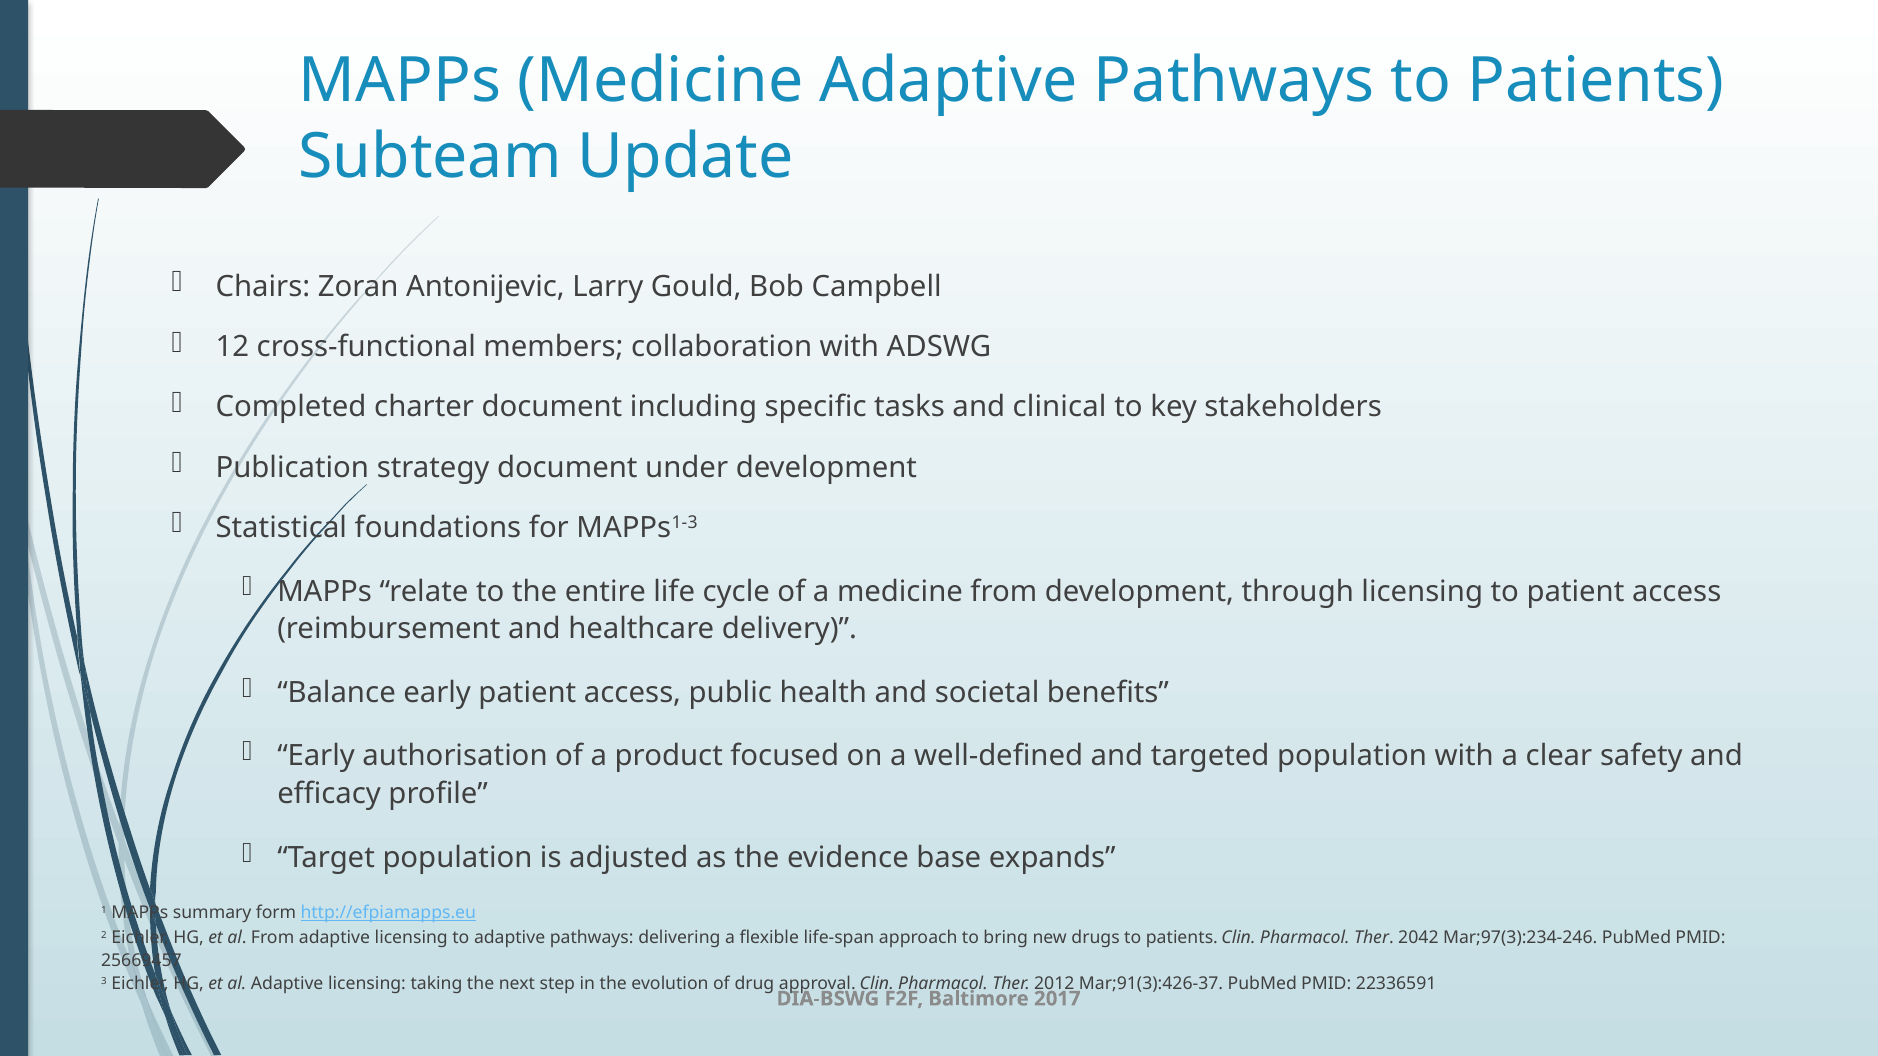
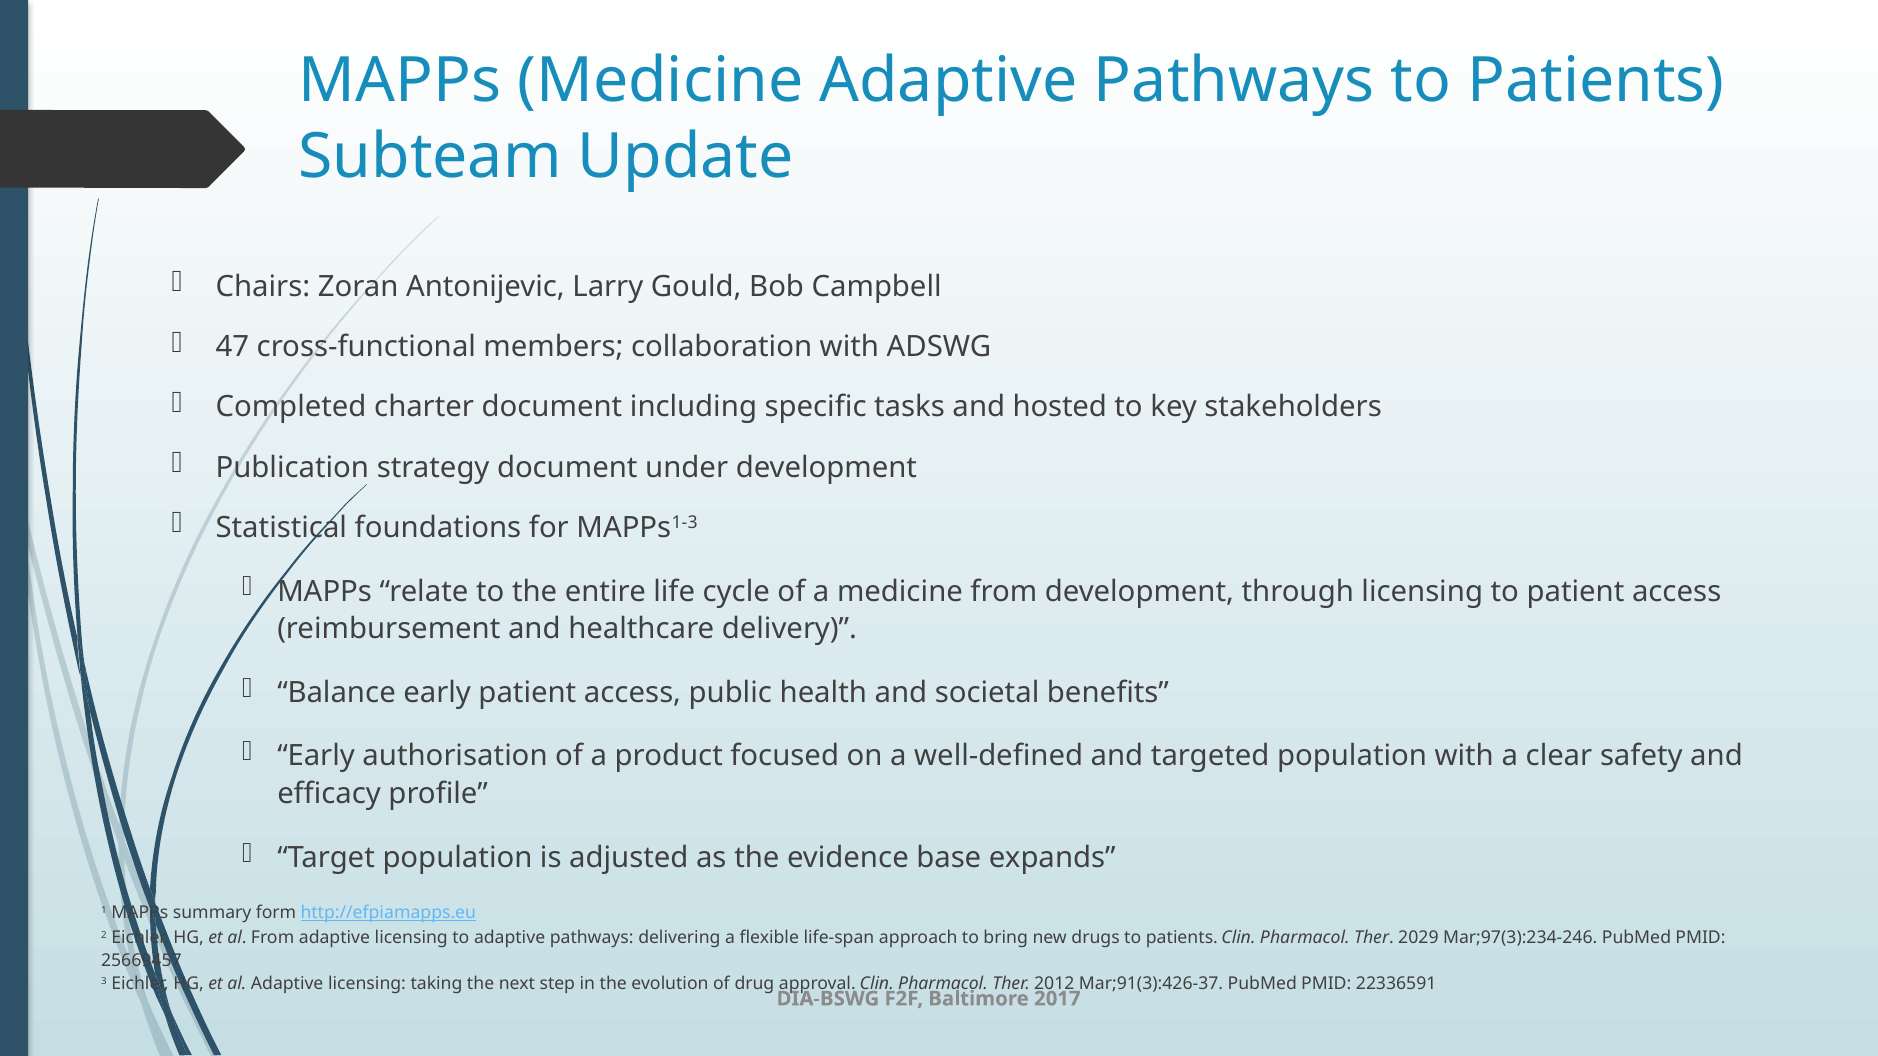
12: 12 -> 47
clinical: clinical -> hosted
2042: 2042 -> 2029
